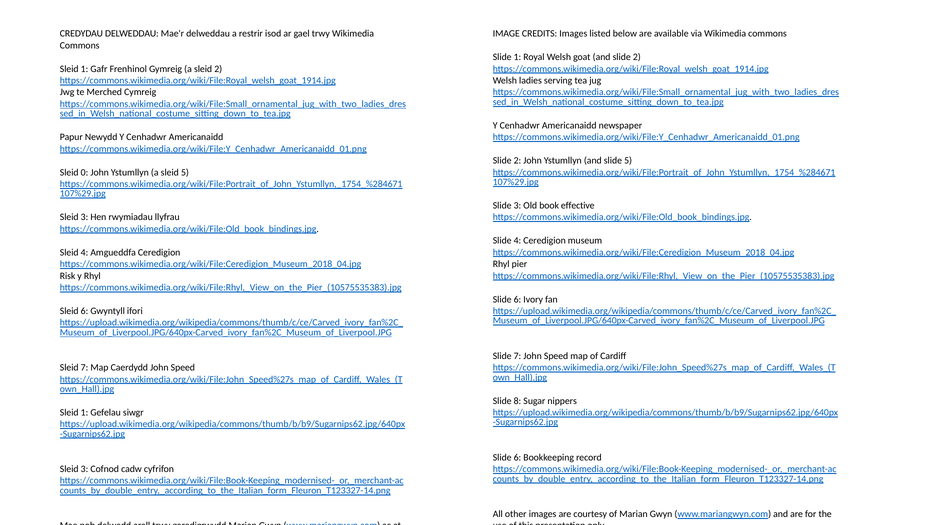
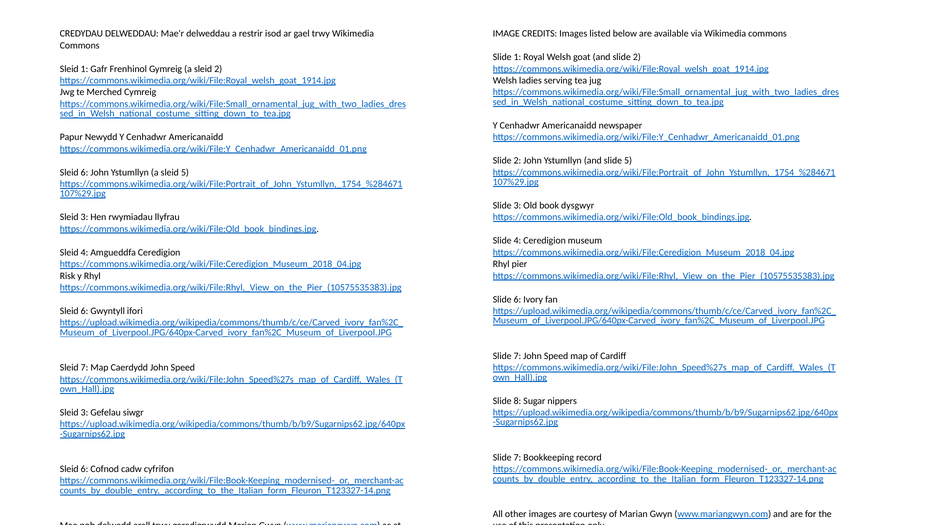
0 at (84, 172): 0 -> 6
effective: effective -> dysgwyr
1 at (84, 412): 1 -> 3
6 at (517, 457): 6 -> 7
3 at (84, 469): 3 -> 6
